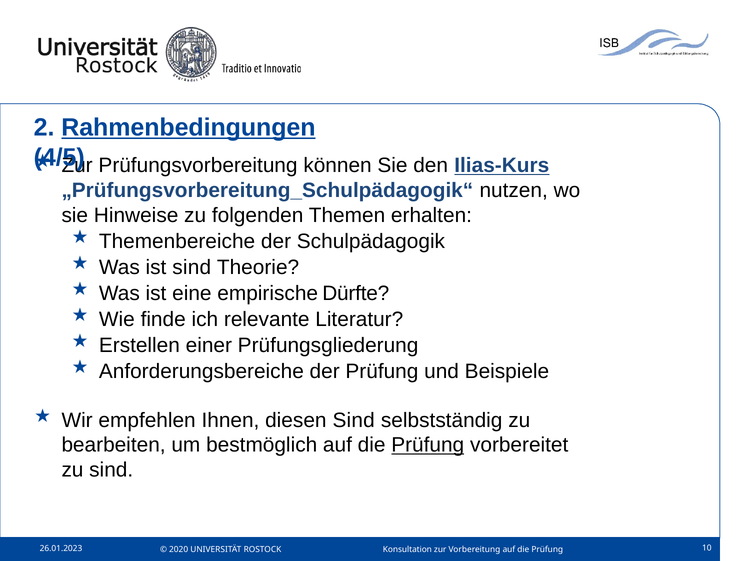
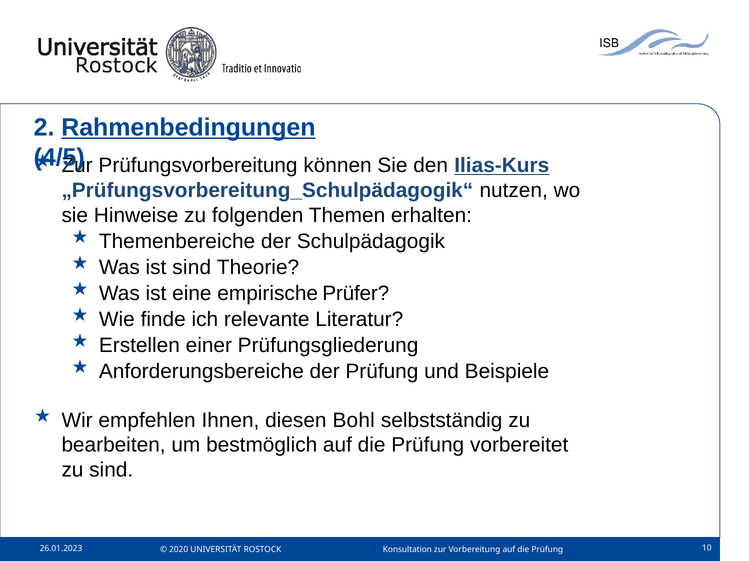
Dürfte: Dürfte -> Prüfer
diesen Sind: Sind -> Bohl
Prüfung at (428, 446) underline: present -> none
